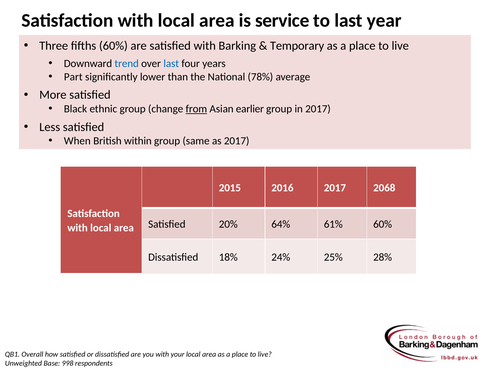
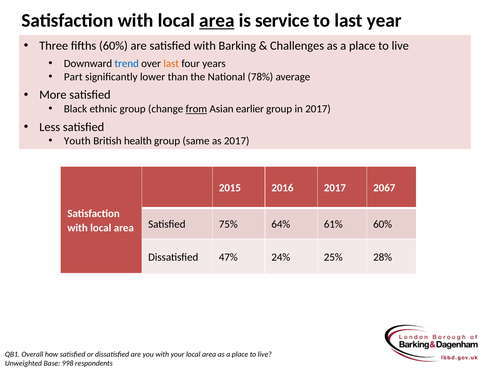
area at (217, 21) underline: none -> present
Temporary: Temporary -> Challenges
last at (171, 64) colour: blue -> orange
When: When -> Youth
within: within -> health
2068: 2068 -> 2067
20%: 20% -> 75%
18%: 18% -> 47%
